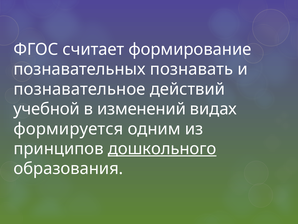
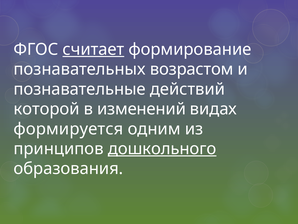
считает underline: none -> present
познавать: познавать -> возрастом
познавательное: познавательное -> познавательные
учебной: учебной -> которой
